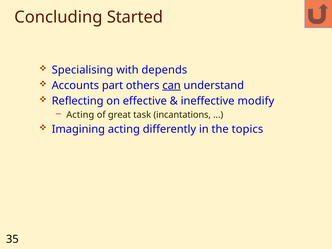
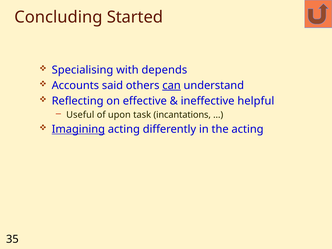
part: part -> said
modify: modify -> helpful
Acting at (80, 115): Acting -> Useful
great: great -> upon
Imagining underline: none -> present
the topics: topics -> acting
